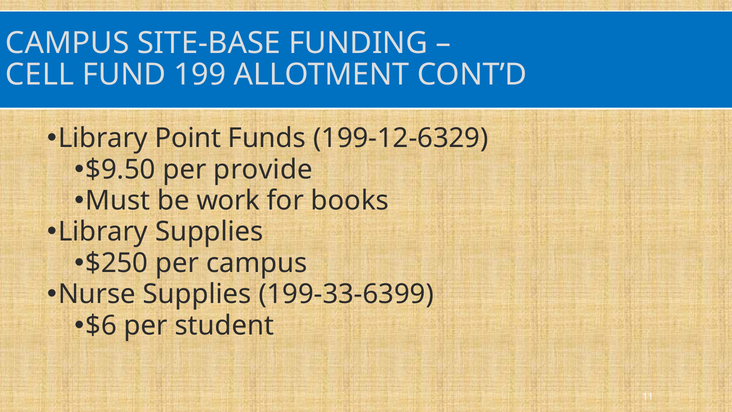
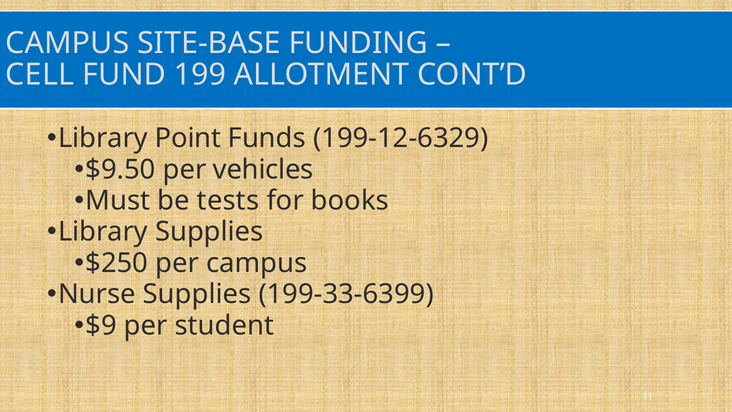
provide: provide -> vehicles
work: work -> tests
$6: $6 -> $9
